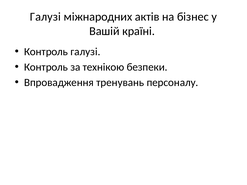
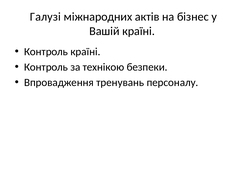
Контроль галузі: галузі -> країні
